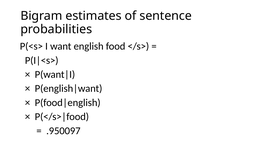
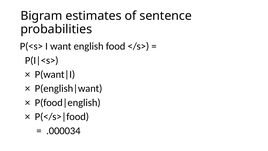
.950097: .950097 -> .000034
